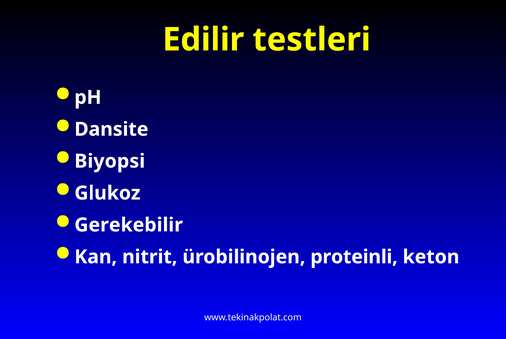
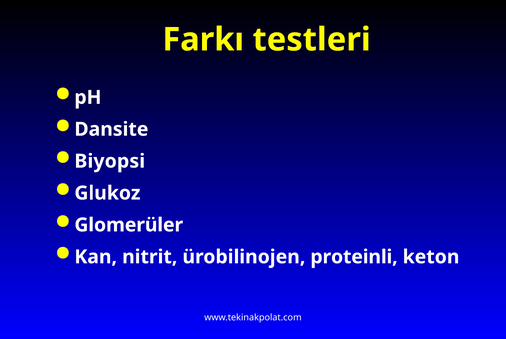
Edilir: Edilir -> Farkı
Gerekebilir: Gerekebilir -> Glomerüler
